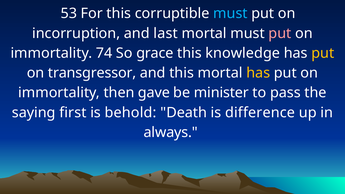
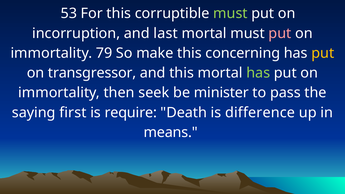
must at (230, 13) colour: light blue -> light green
74: 74 -> 79
grace: grace -> make
knowledge: knowledge -> concerning
has at (258, 73) colour: yellow -> light green
gave: gave -> seek
behold: behold -> require
always: always -> means
